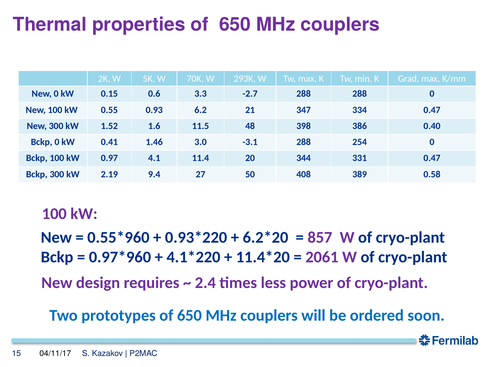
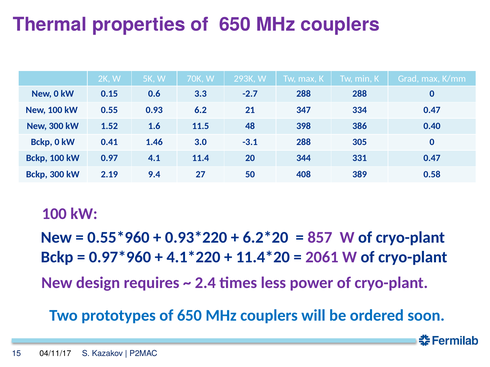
254: 254 -> 305
